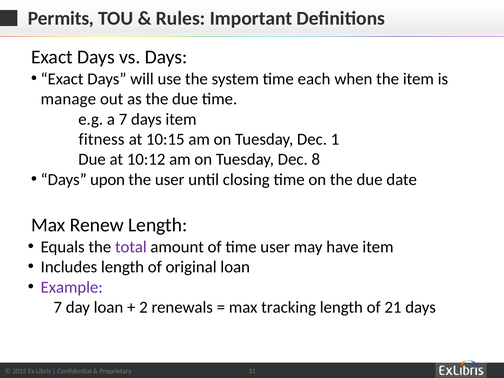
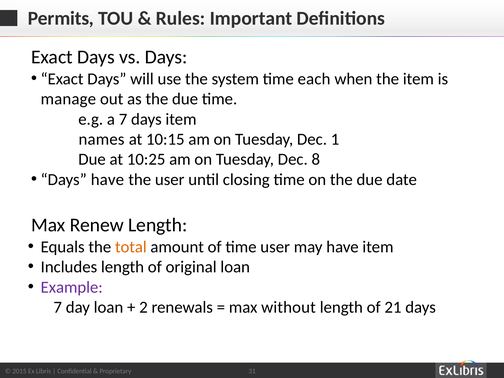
fitness: fitness -> names
10:12: 10:12 -> 10:25
Days upon: upon -> have
total colour: purple -> orange
tracking: tracking -> without
